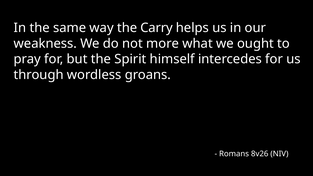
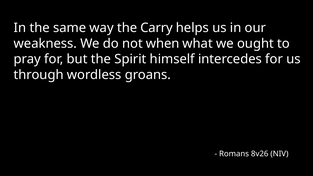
more: more -> when
